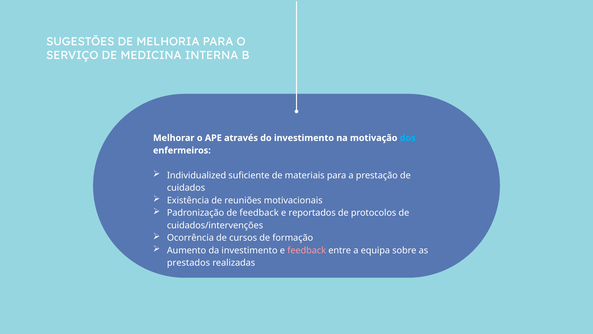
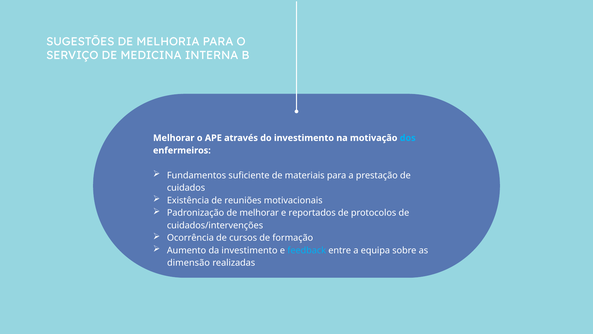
Individualized: Individualized -> Fundamentos
de feedback: feedback -> melhorar
feedback at (307, 250) colour: pink -> light blue
prestados: prestados -> dimensão
